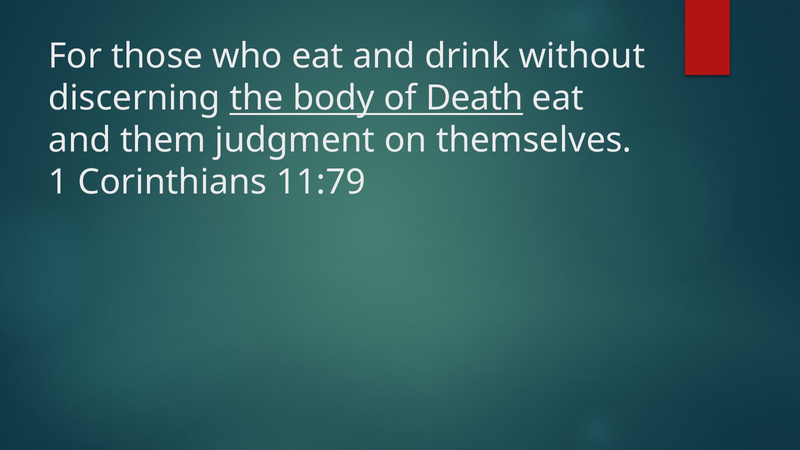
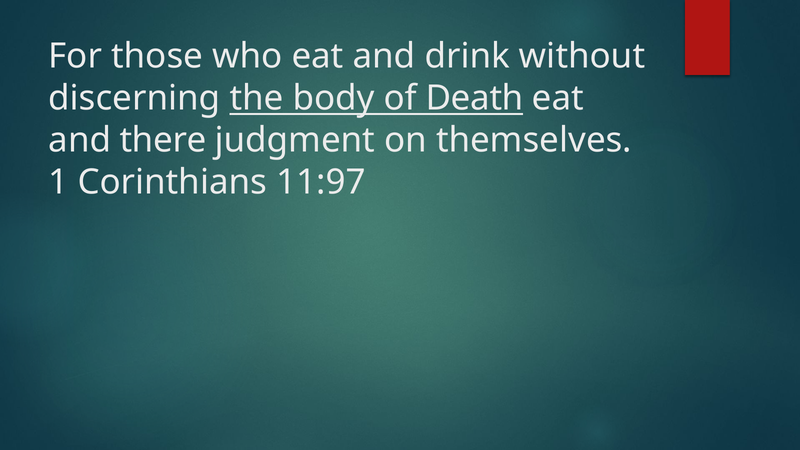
them: them -> there
11:79: 11:79 -> 11:97
